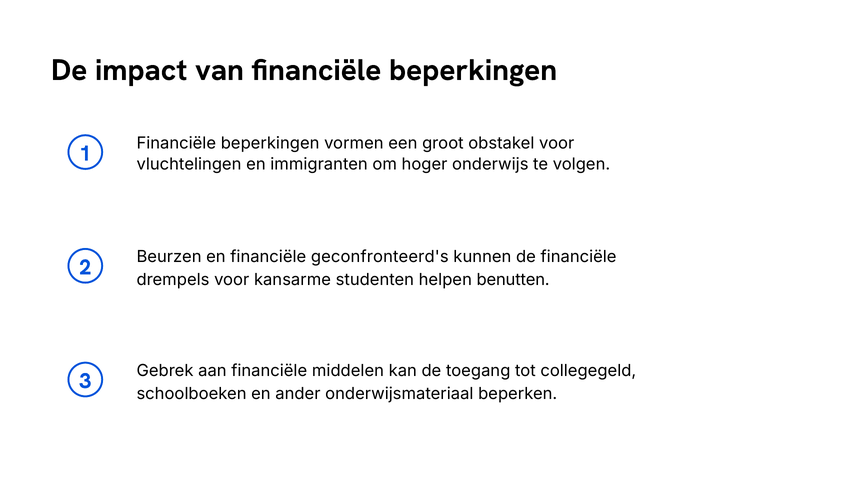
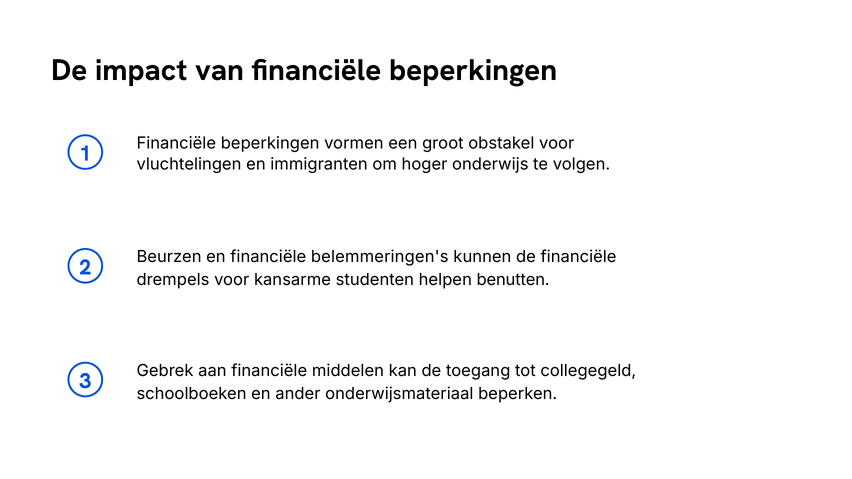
geconfronteerd's: geconfronteerd's -> belemmeringen's
